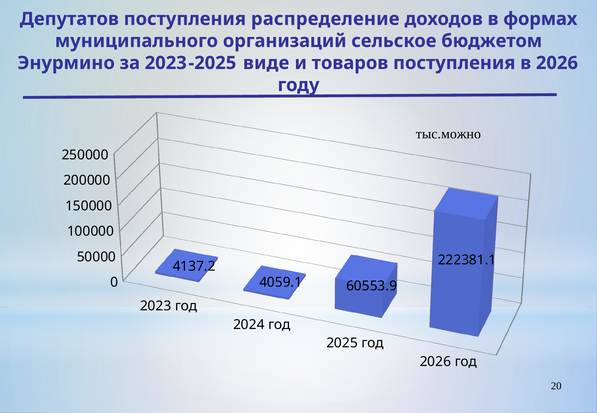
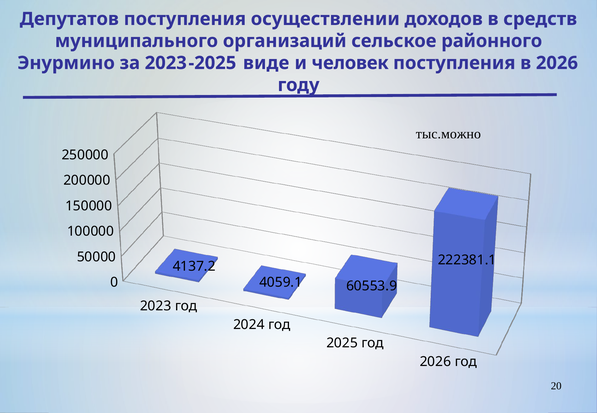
распределение: распределение -> осуществлении
формах: формах -> средств
бюджетом: бюджетом -> районного
товаров: товаров -> человек
